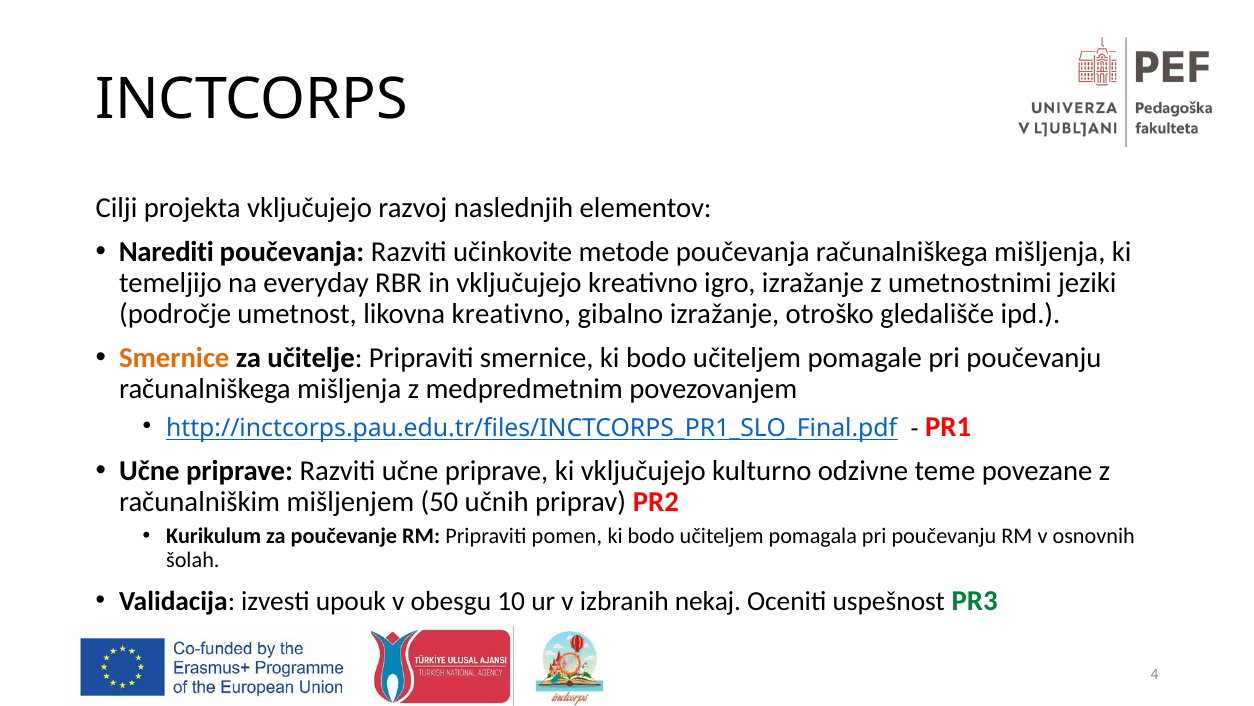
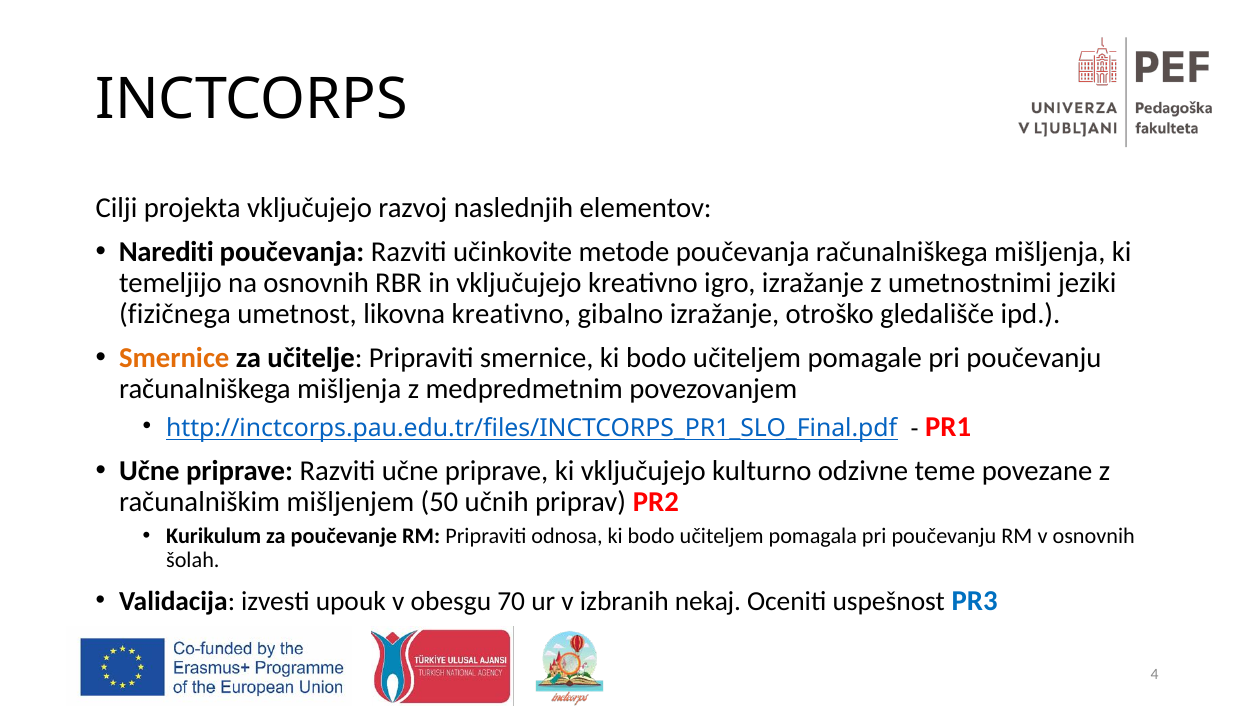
na everyday: everyday -> osnovnih
področje: področje -> fizičnega
pomen: pomen -> odnosa
10: 10 -> 70
PR3 colour: green -> blue
